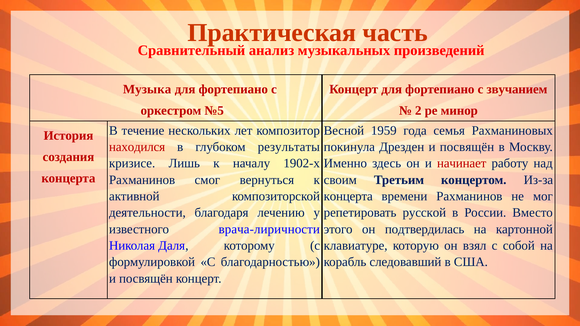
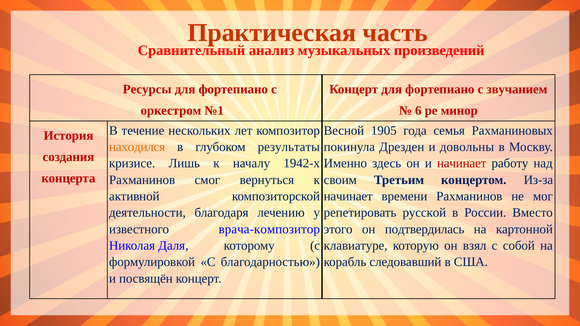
Музыка: Музыка -> Ресурсы
№5: №5 -> №1
2: 2 -> 6
1959: 1959 -> 1905
находился colour: red -> orange
Дрезден и посвящён: посвящён -> довольны
1902-х: 1902-х -> 1942-х
концерта at (348, 196): концерта -> начинает
врача-лиричности: врача-лиричности -> врача-композитор
